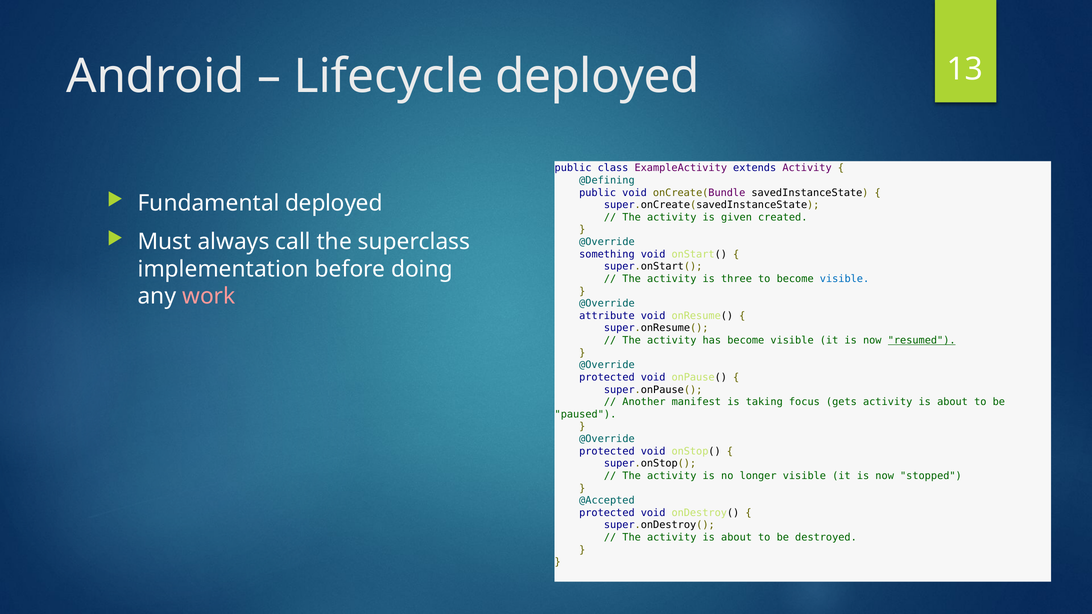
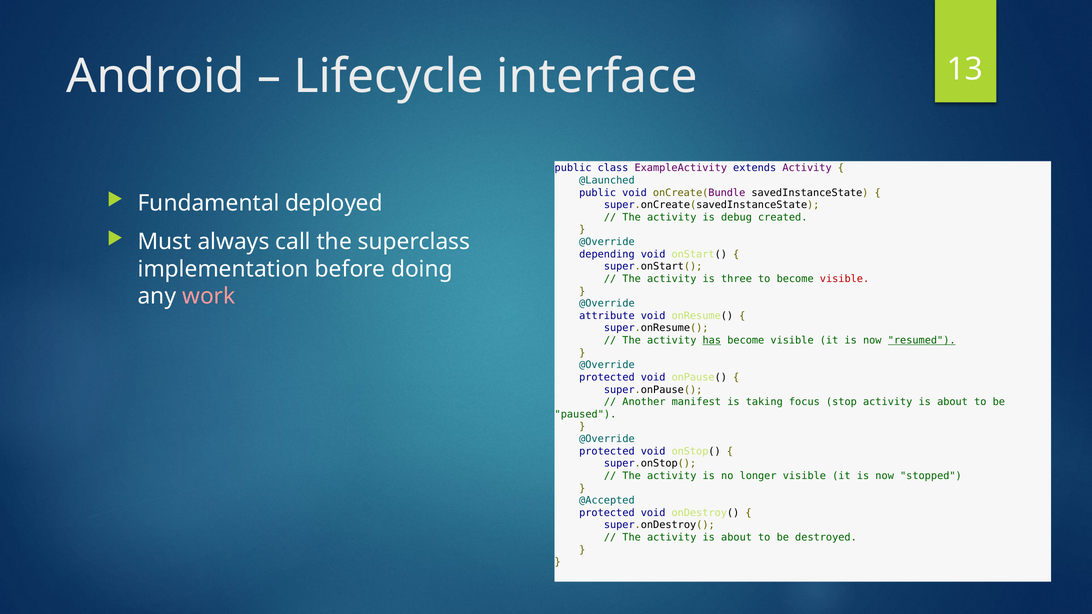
Lifecycle deployed: deployed -> interface
@Defining: @Defining -> @Launched
given: given -> debug
something: something -> depending
visible at (845, 279) colour: blue -> red
has underline: none -> present
gets: gets -> stop
